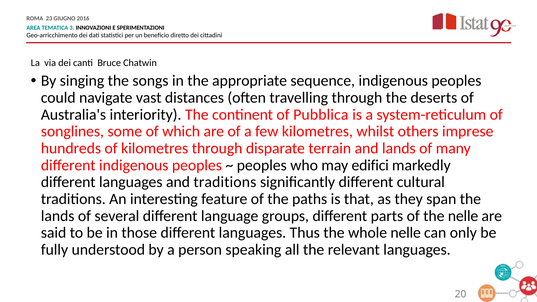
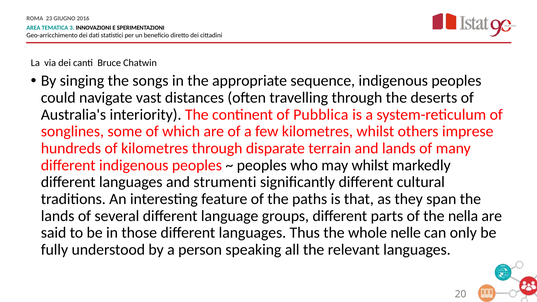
may edifici: edifici -> whilst
and traditions: traditions -> strumenti
the nelle: nelle -> nella
